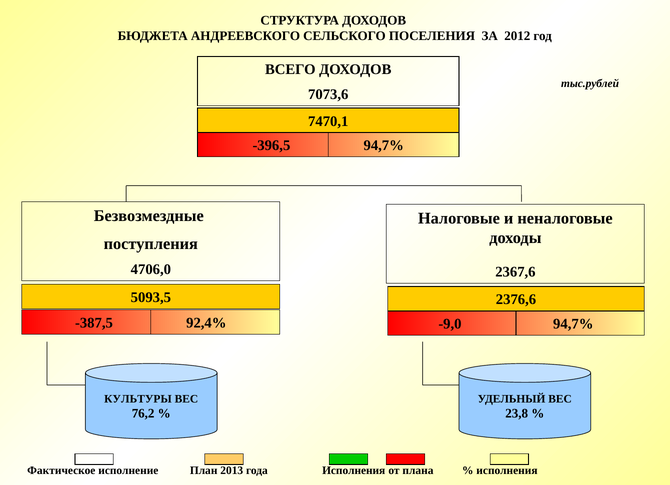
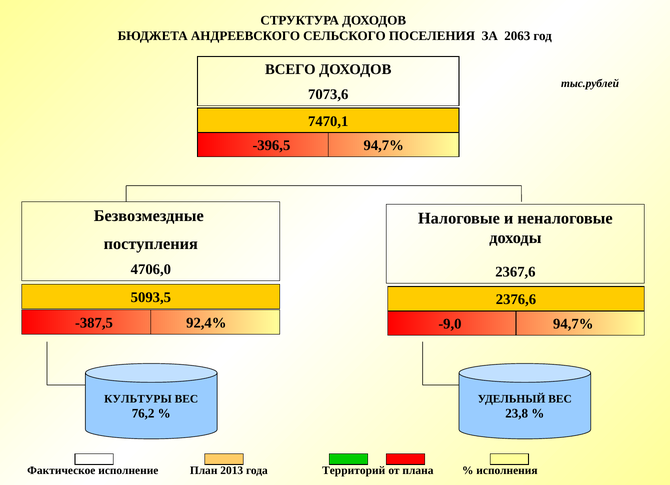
2012: 2012 -> 2063
года Исполнения: Исполнения -> Территорий
